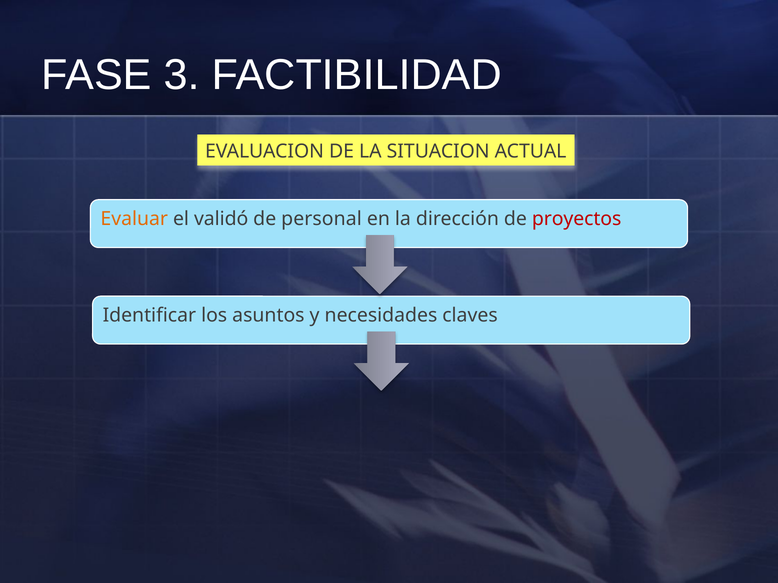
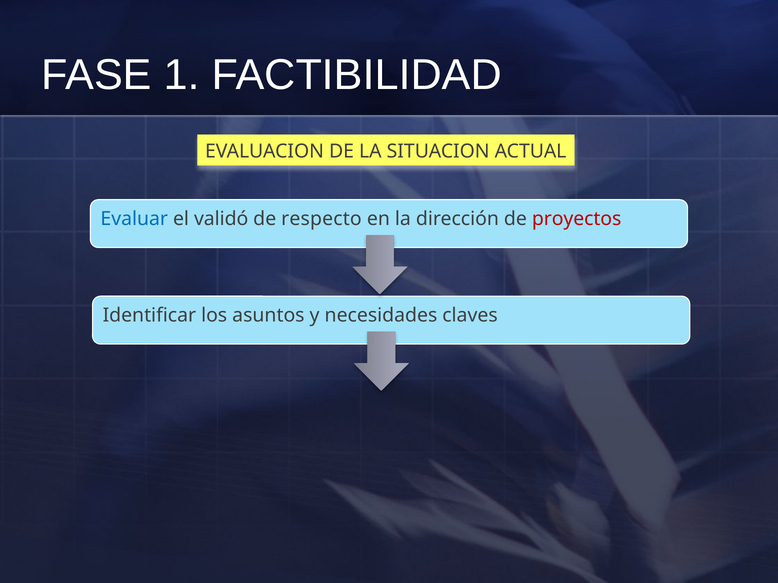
3: 3 -> 1
Evaluar colour: orange -> blue
personal: personal -> respecto
